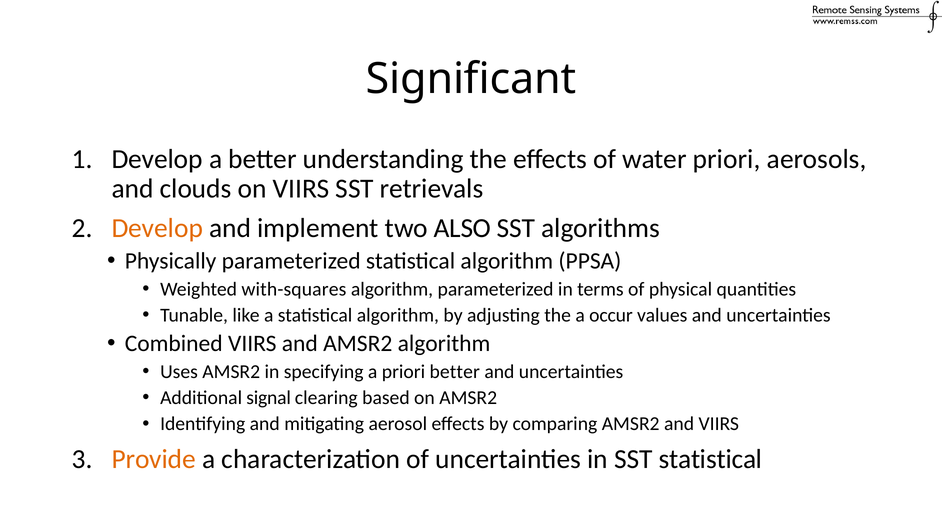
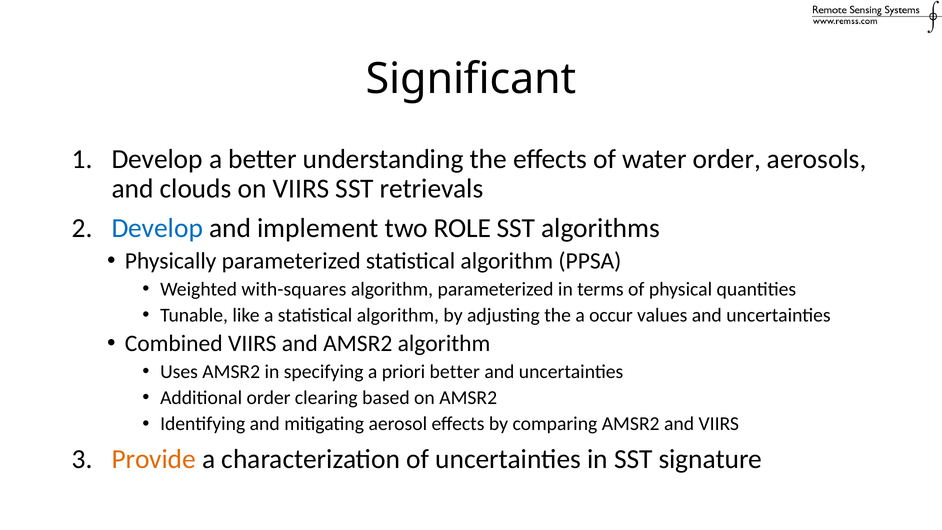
water priori: priori -> order
Develop at (157, 228) colour: orange -> blue
ALSO: ALSO -> ROLE
Additional signal: signal -> order
SST statistical: statistical -> signature
